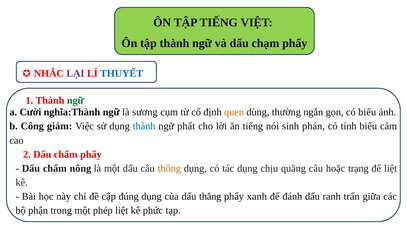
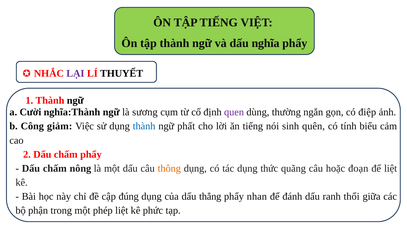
chạm: chạm -> nghĩa
THUYẾT colour: blue -> black
ngữ at (75, 100) colour: green -> black
quen colour: orange -> purple
có biểu: biểu -> điệp
phán: phán -> quên
chịu: chịu -> thức
trạng: trạng -> đoạn
xanh: xanh -> nhan
trấn: trấn -> thổi
